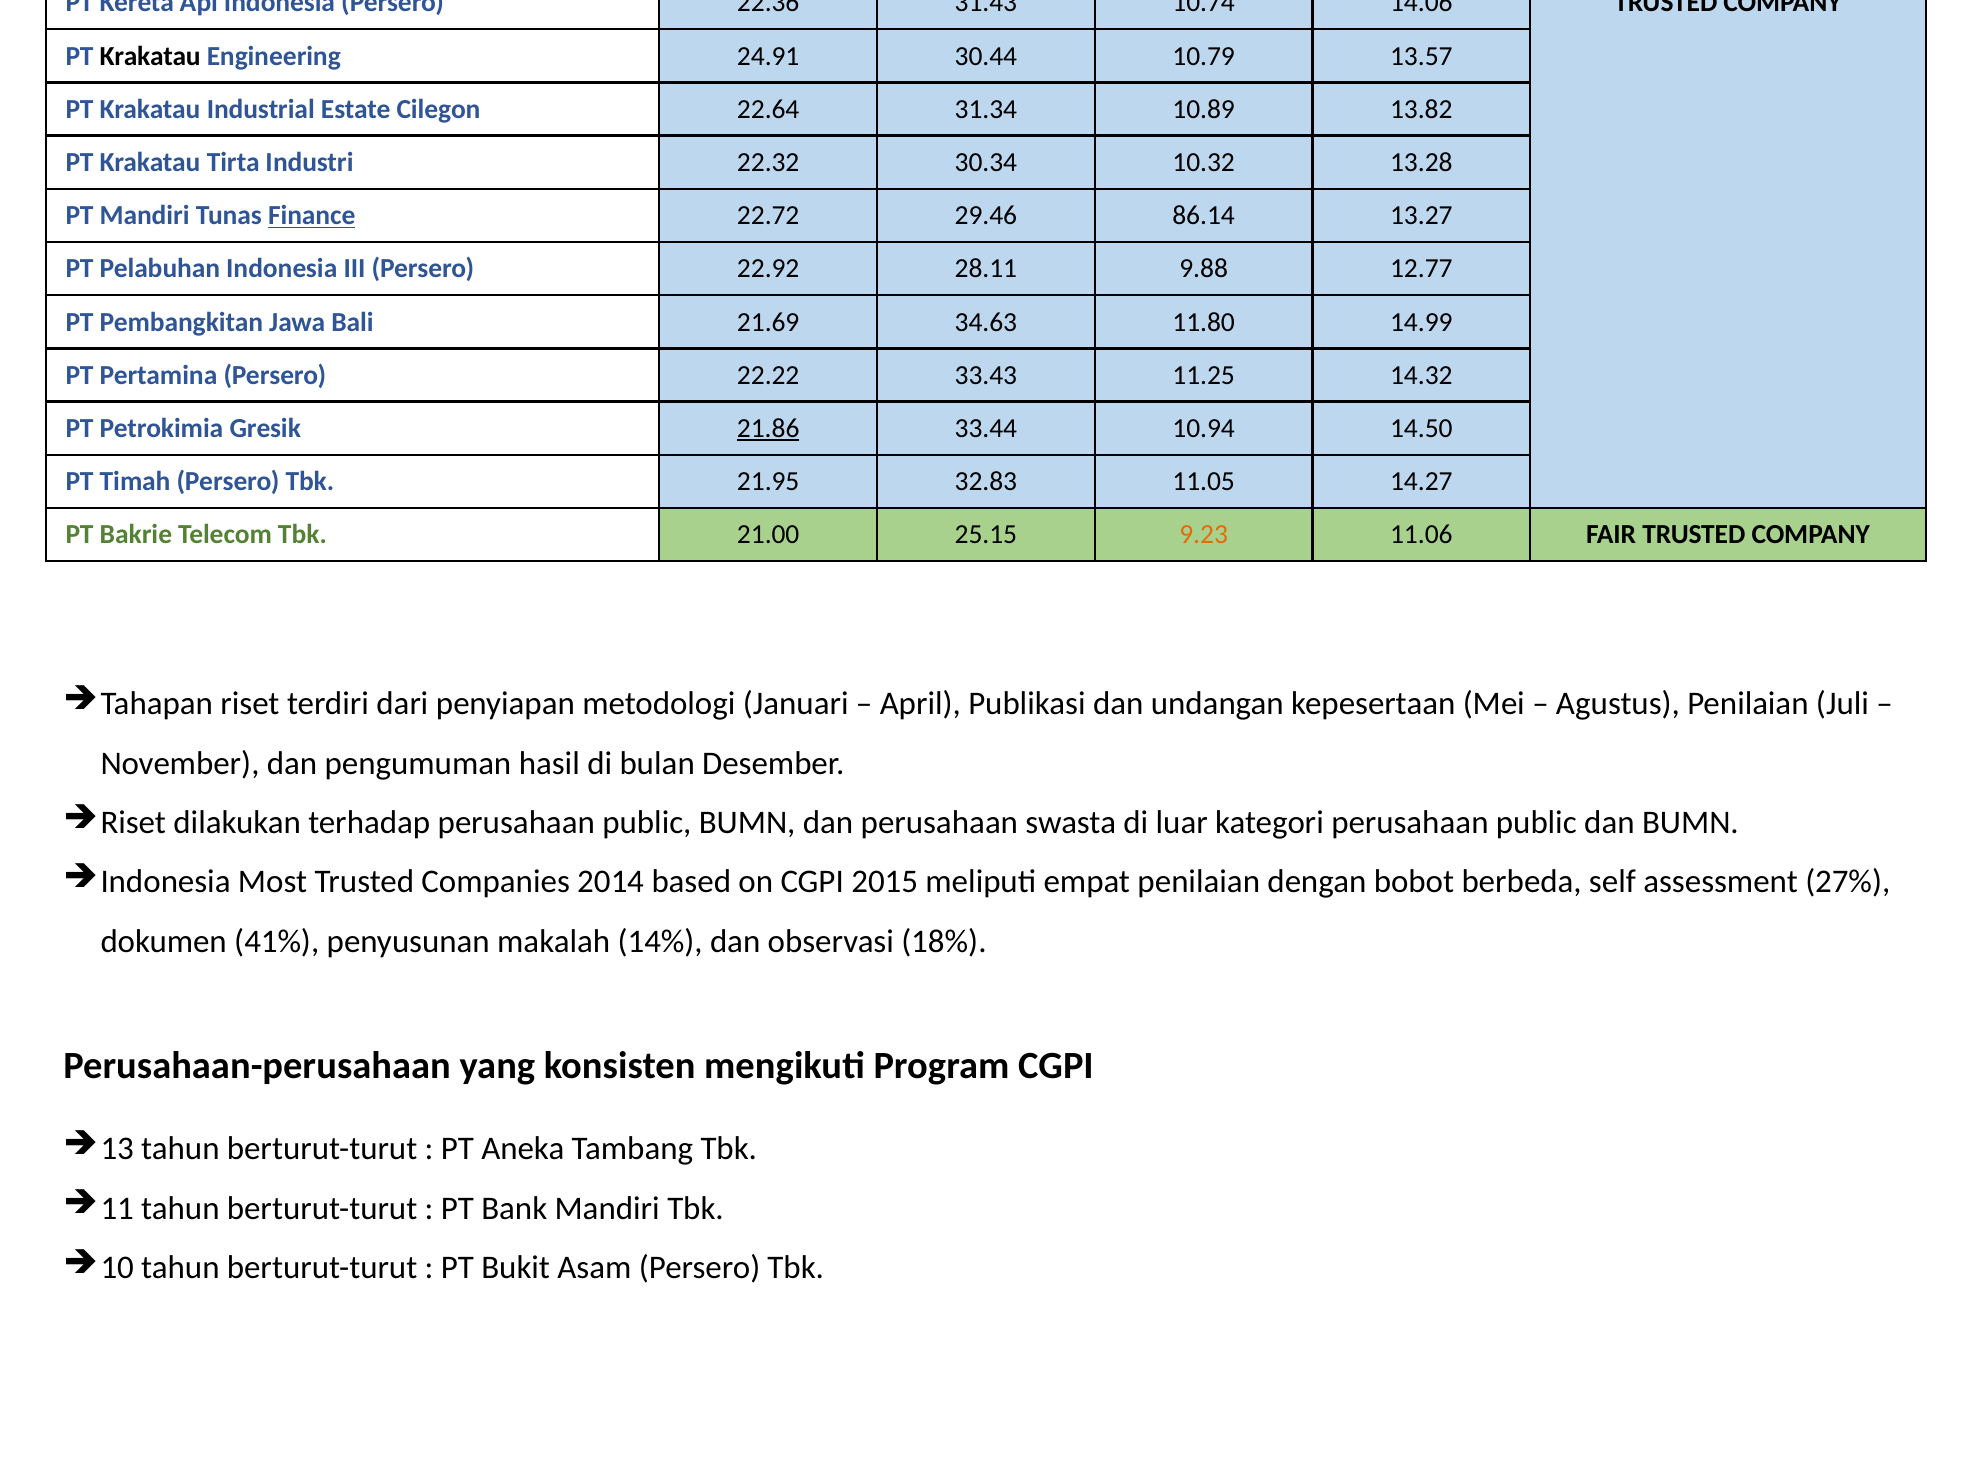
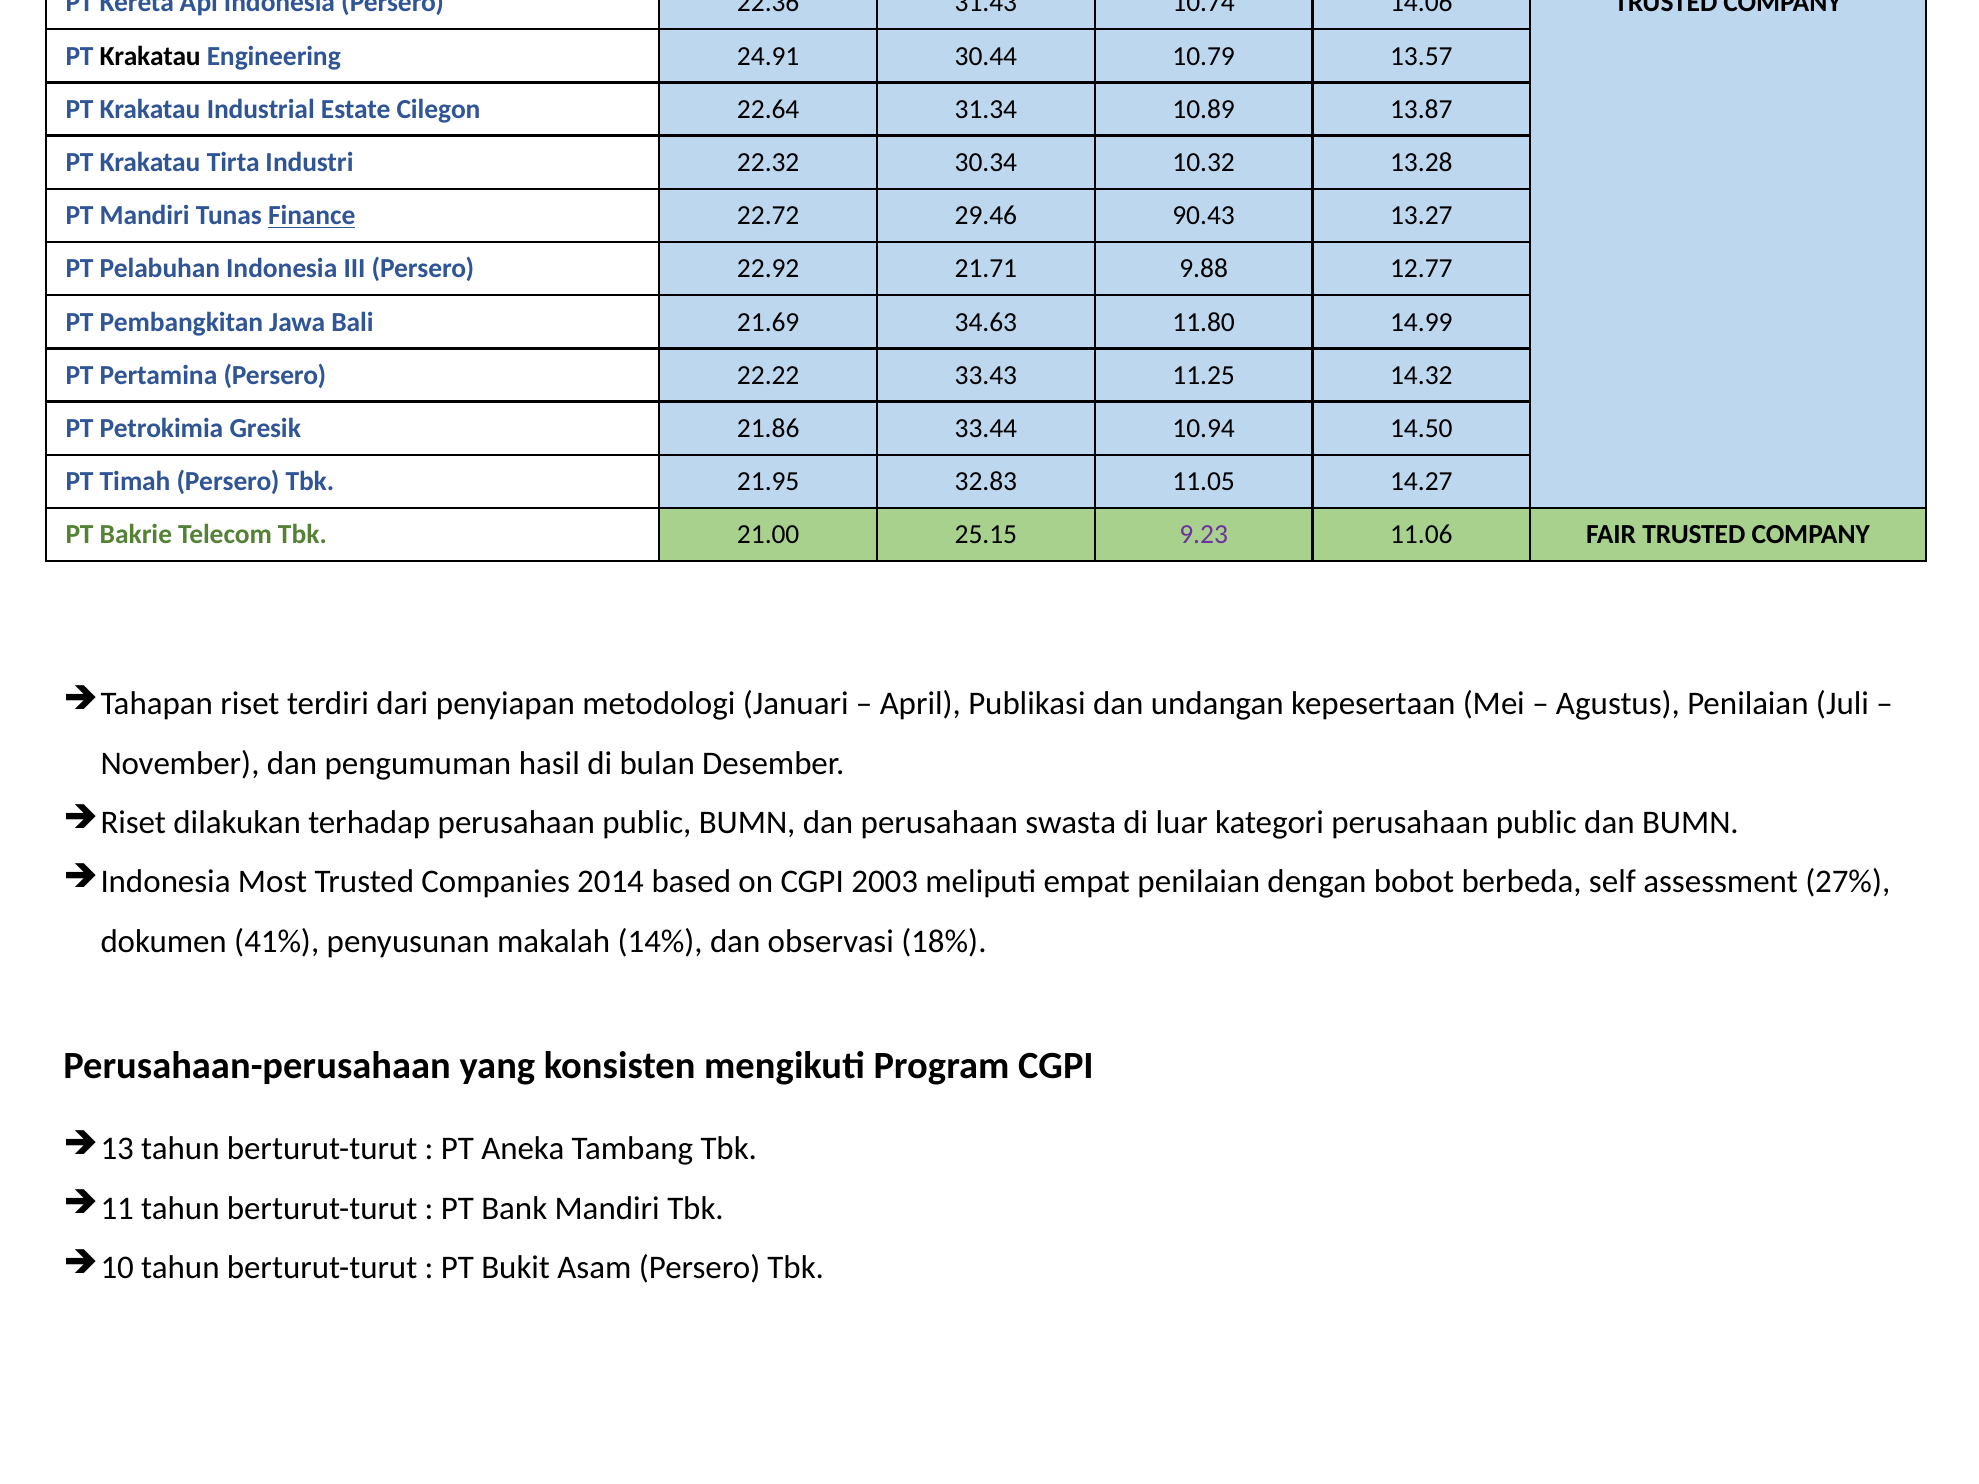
13.82: 13.82 -> 13.87
86.14: 86.14 -> 90.43
28.11: 28.11 -> 21.71
21.86 underline: present -> none
9.23 colour: orange -> purple
2015: 2015 -> 2003
